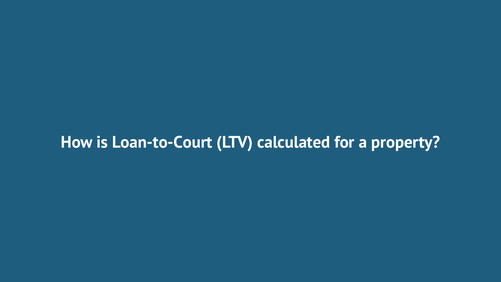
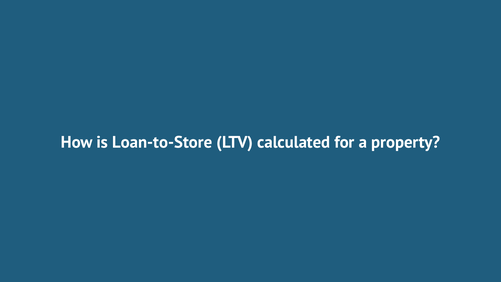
Loan-to-Court: Loan-to-Court -> Loan-to-Store
